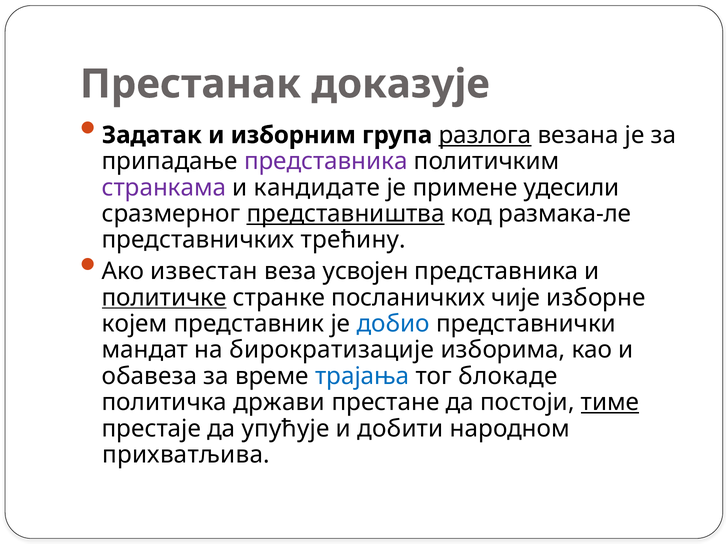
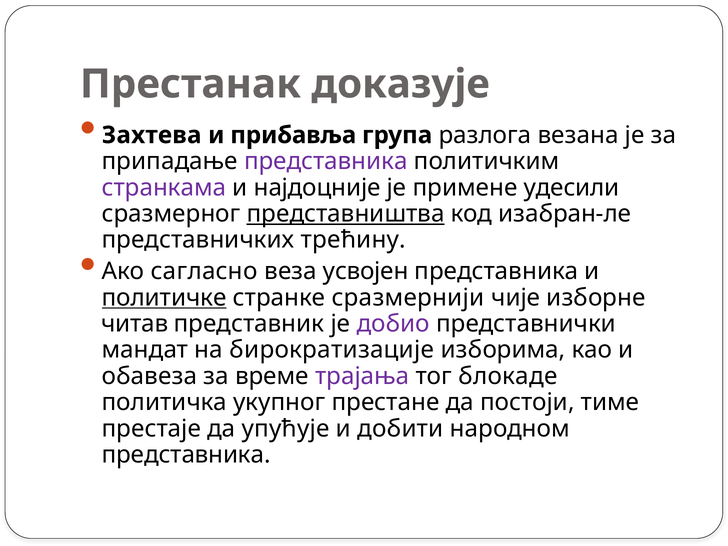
Задатак: Задатак -> Захтева
изборним: изборним -> прибавља
разлога underline: present -> none
кандидате: кандидате -> најдоцније
размака-ле: размака-ле -> изабран-ле
известан: известан -> сагласно
посланичких: посланичких -> сразмернији
којем: којем -> читав
добио colour: blue -> purple
трајања colour: blue -> purple
држави: држави -> укупног
тиме underline: present -> none
прихватљива at (186, 455): прихватљива -> представника
